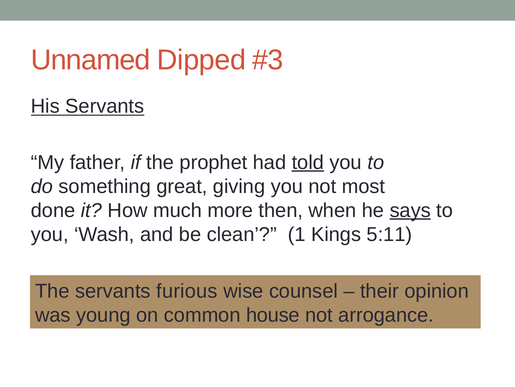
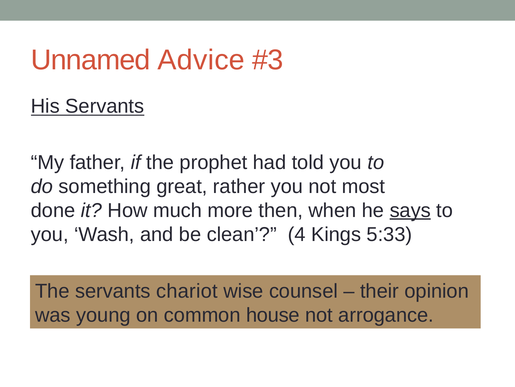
Dipped: Dipped -> Advice
told underline: present -> none
giving: giving -> rather
1: 1 -> 4
5:11: 5:11 -> 5:33
furious: furious -> chariot
